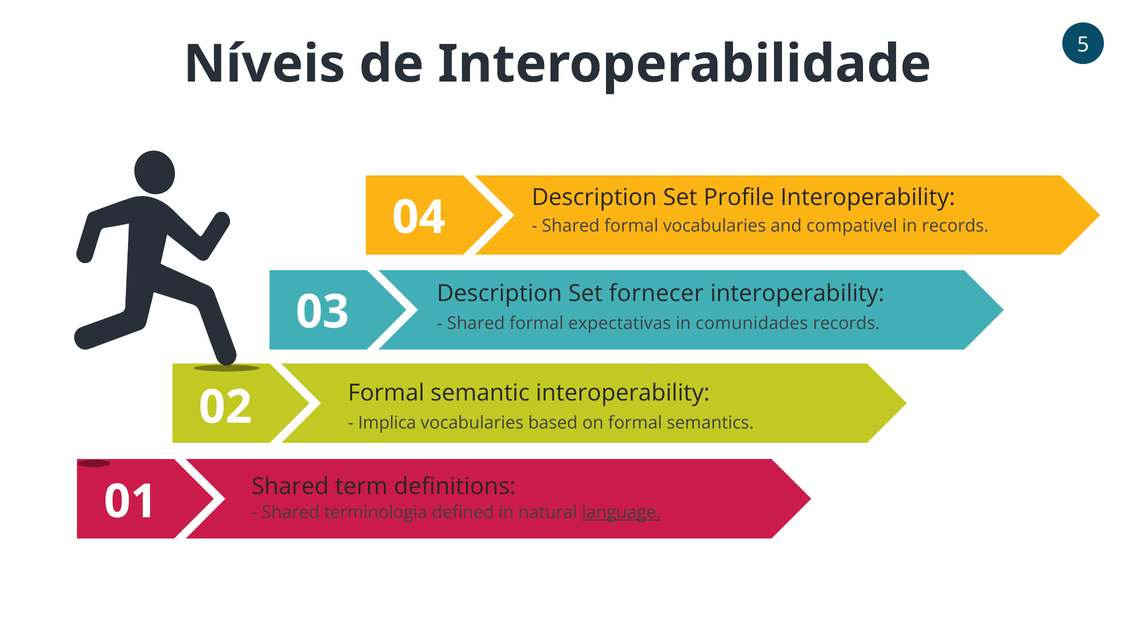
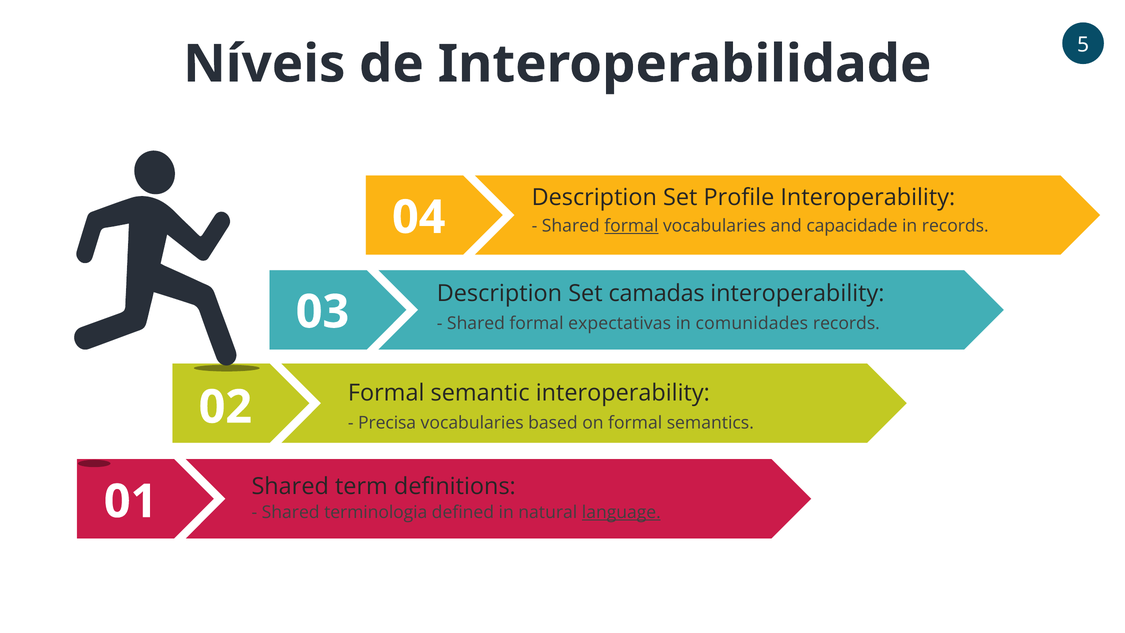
formal at (631, 226) underline: none -> present
compativel: compativel -> capacidade
fornecer: fornecer -> camadas
Implica: Implica -> Precisa
